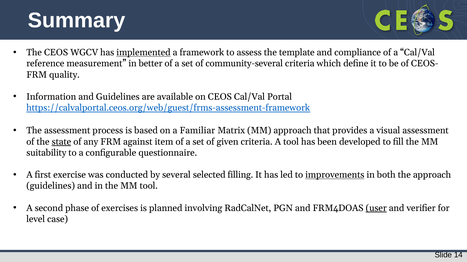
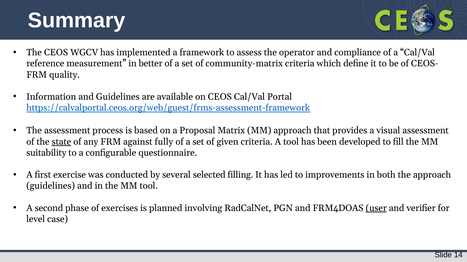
implemented underline: present -> none
template: template -> operator
community-several: community-several -> community-matrix
Familiar: Familiar -> Proposal
item: item -> fully
improvements underline: present -> none
